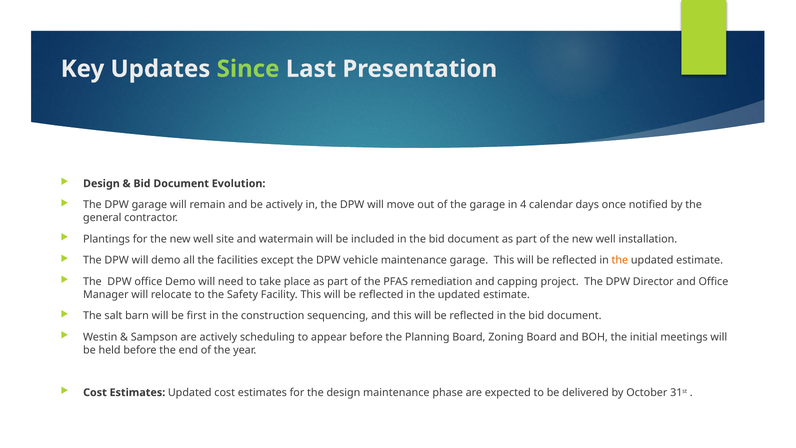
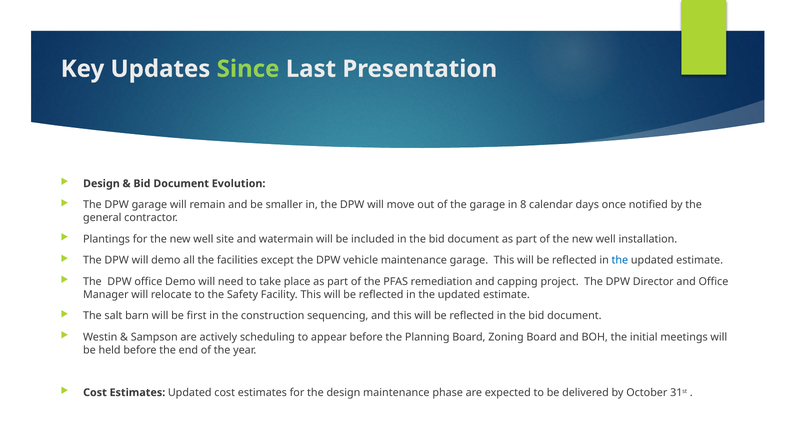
be actively: actively -> smaller
4: 4 -> 8
the at (620, 260) colour: orange -> blue
